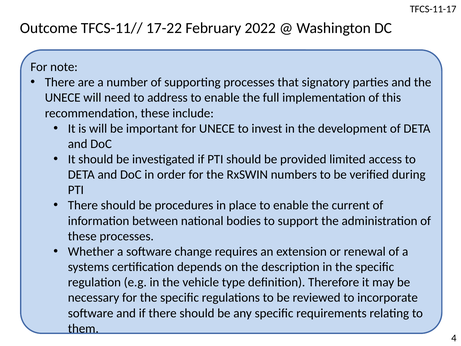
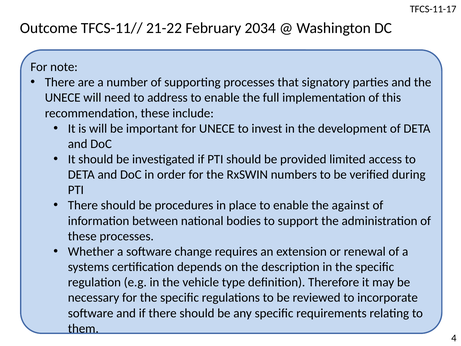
17-22: 17-22 -> 21-22
2022: 2022 -> 2034
current: current -> against
